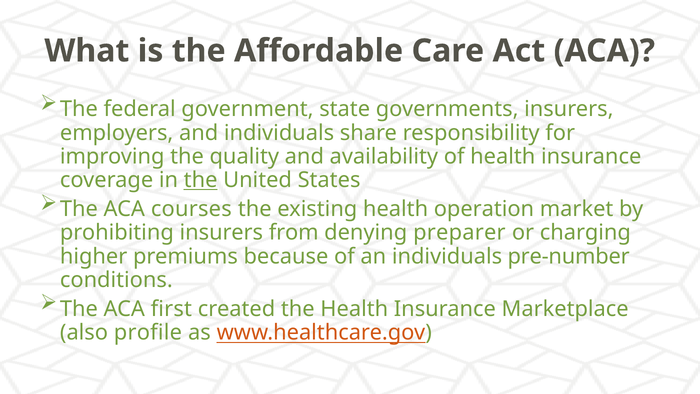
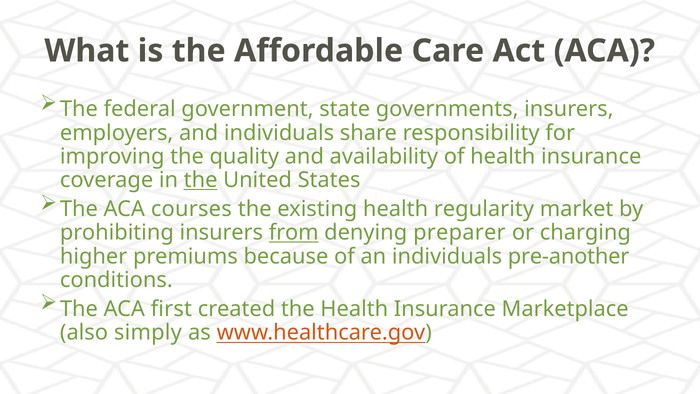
operation: operation -> regularity
from underline: none -> present
pre-number: pre-number -> pre-another
profile: profile -> simply
